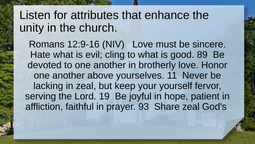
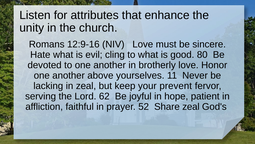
89: 89 -> 80
yourself: yourself -> prevent
19: 19 -> 62
93: 93 -> 52
